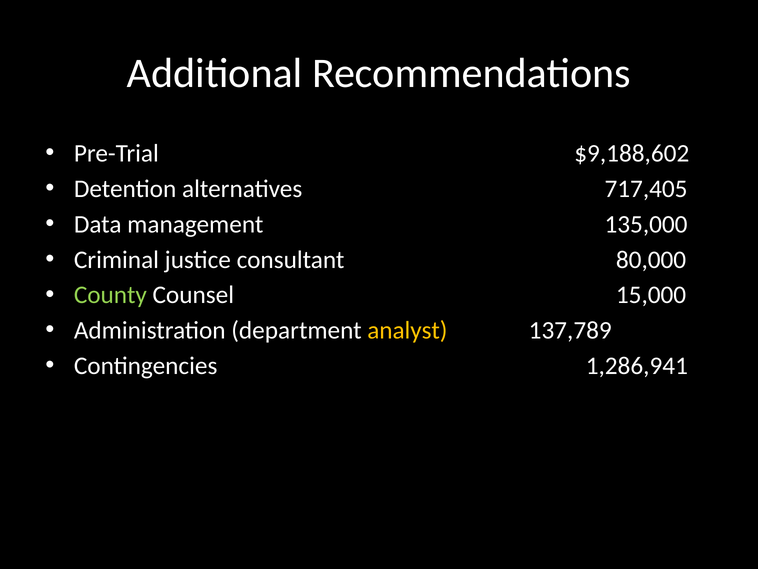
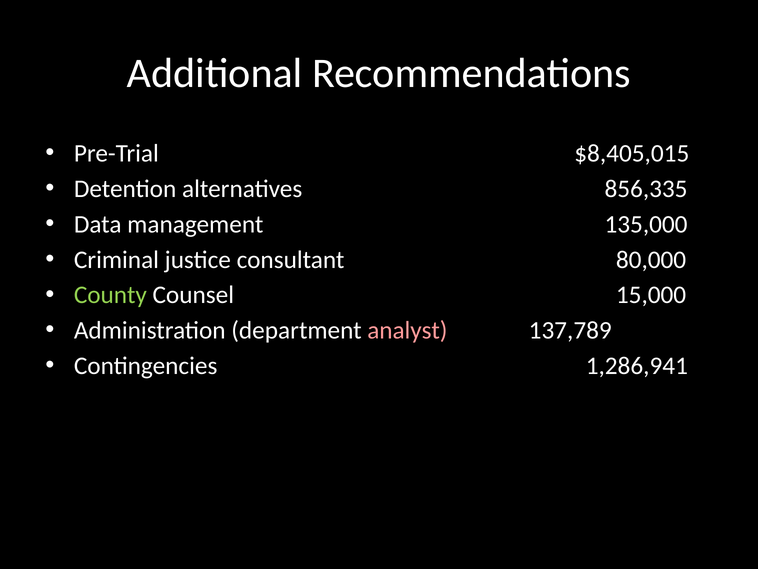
$9,188,602: $9,188,602 -> $8,405,015
717,405: 717,405 -> 856,335
analyst colour: yellow -> pink
